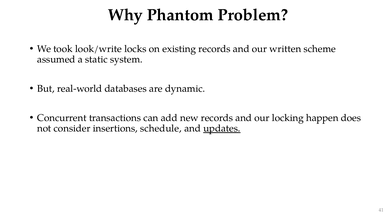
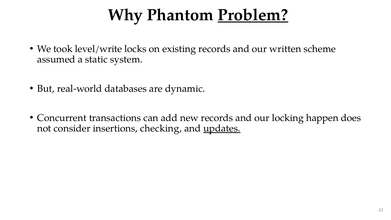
Problem underline: none -> present
look/write: look/write -> level/write
schedule: schedule -> checking
